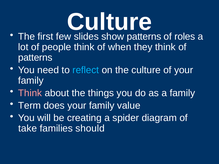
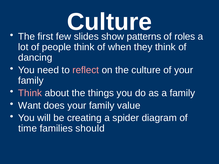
patterns at (35, 58): patterns -> dancing
reflect colour: light blue -> pink
Term: Term -> Want
take: take -> time
